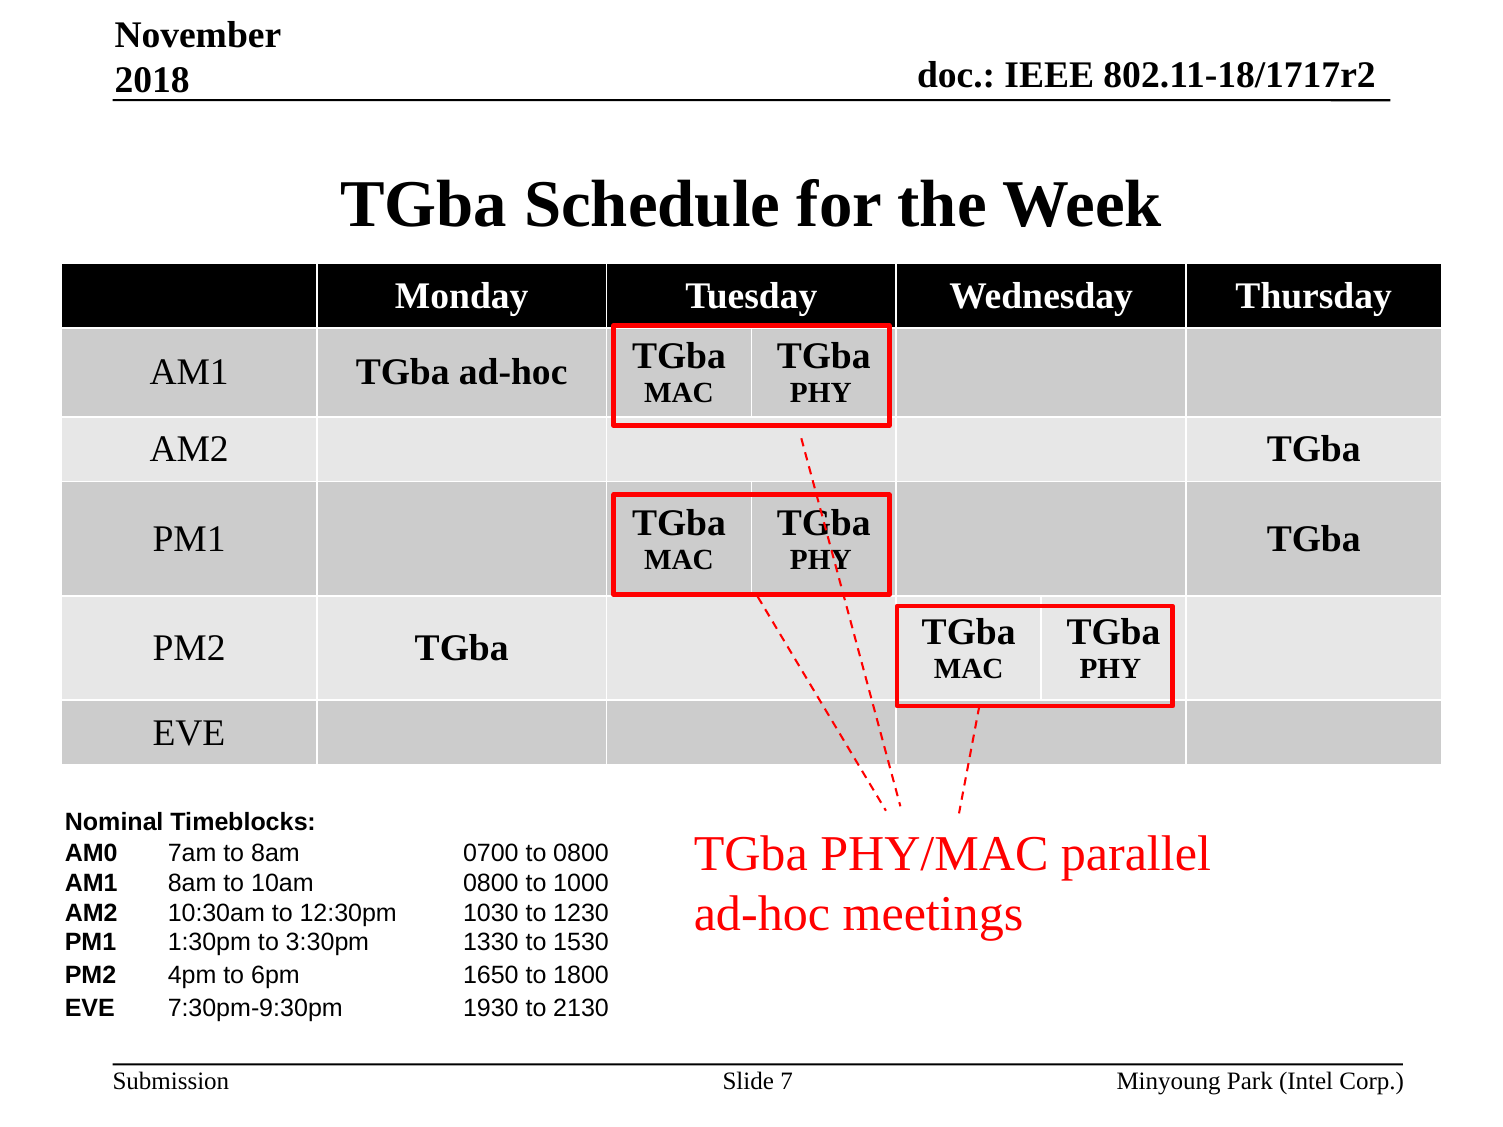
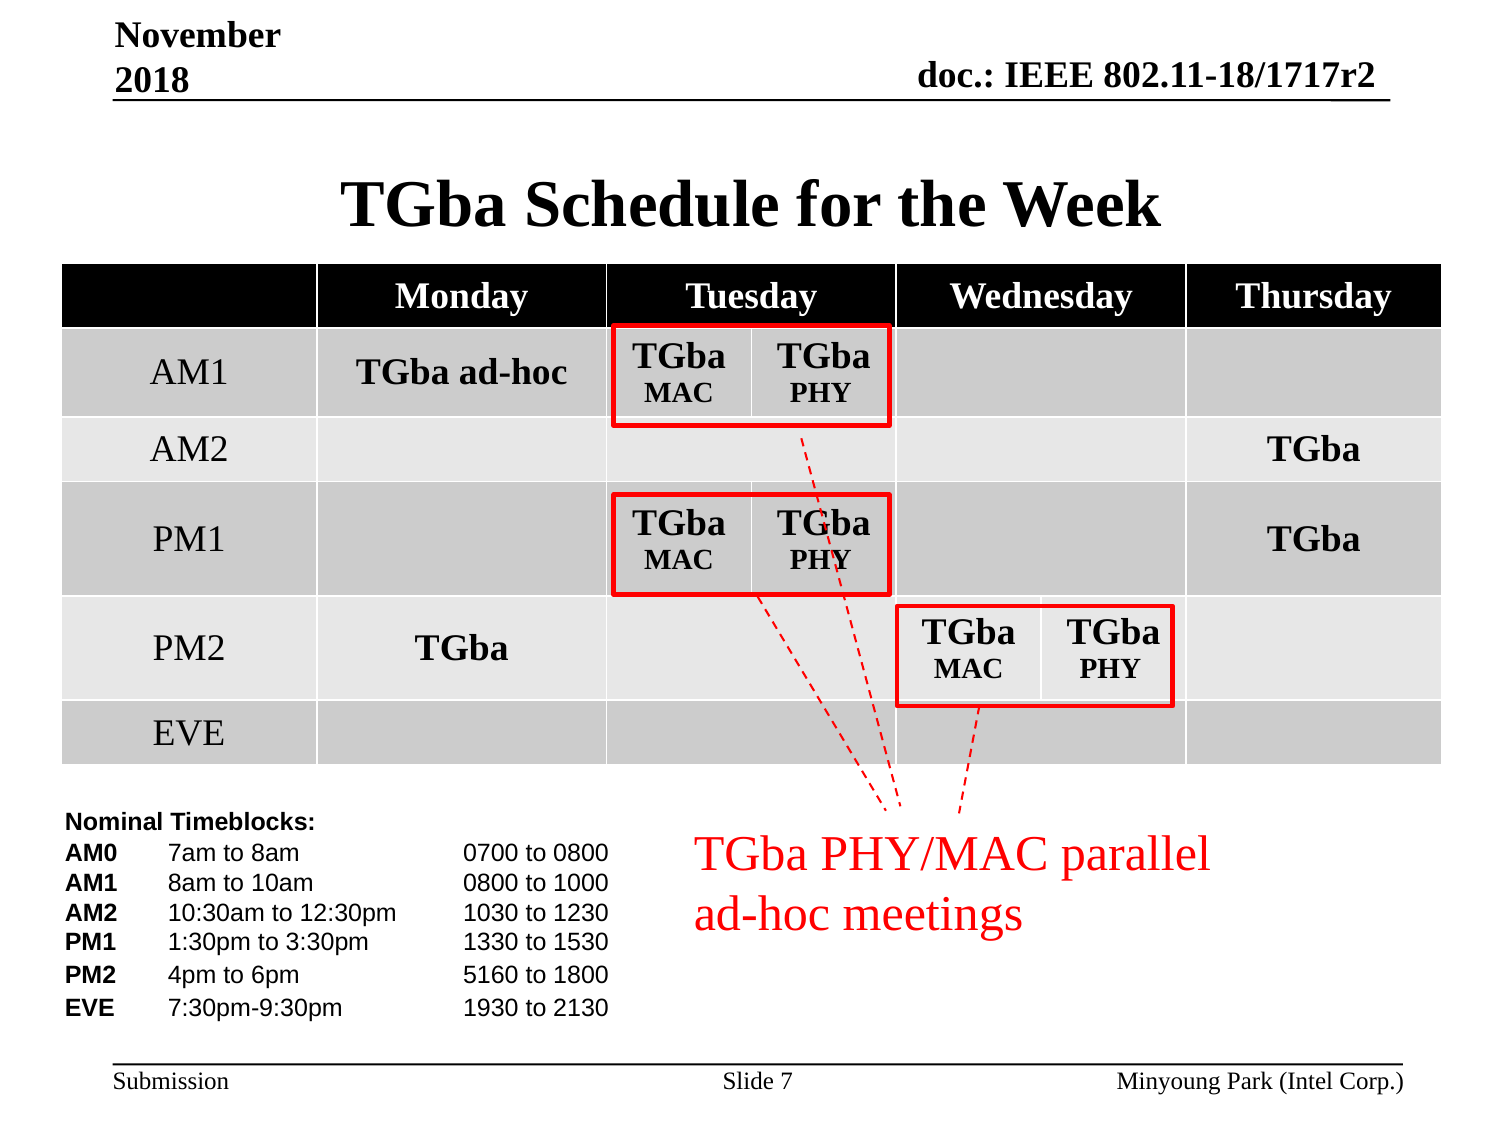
1650: 1650 -> 5160
